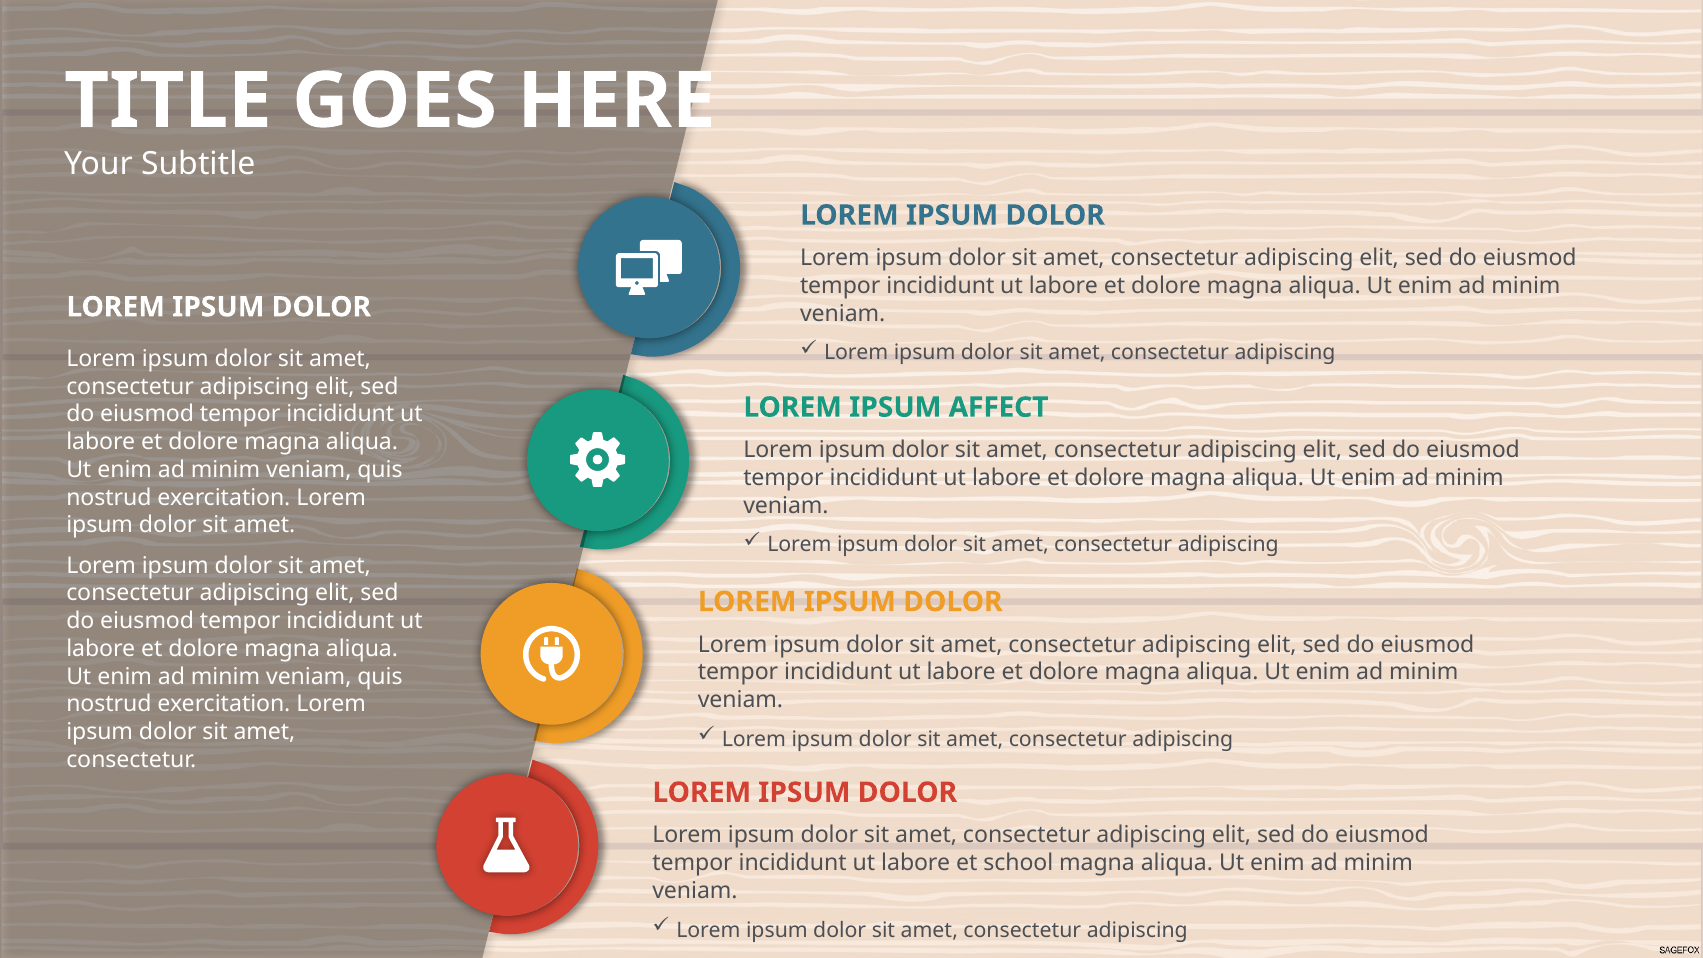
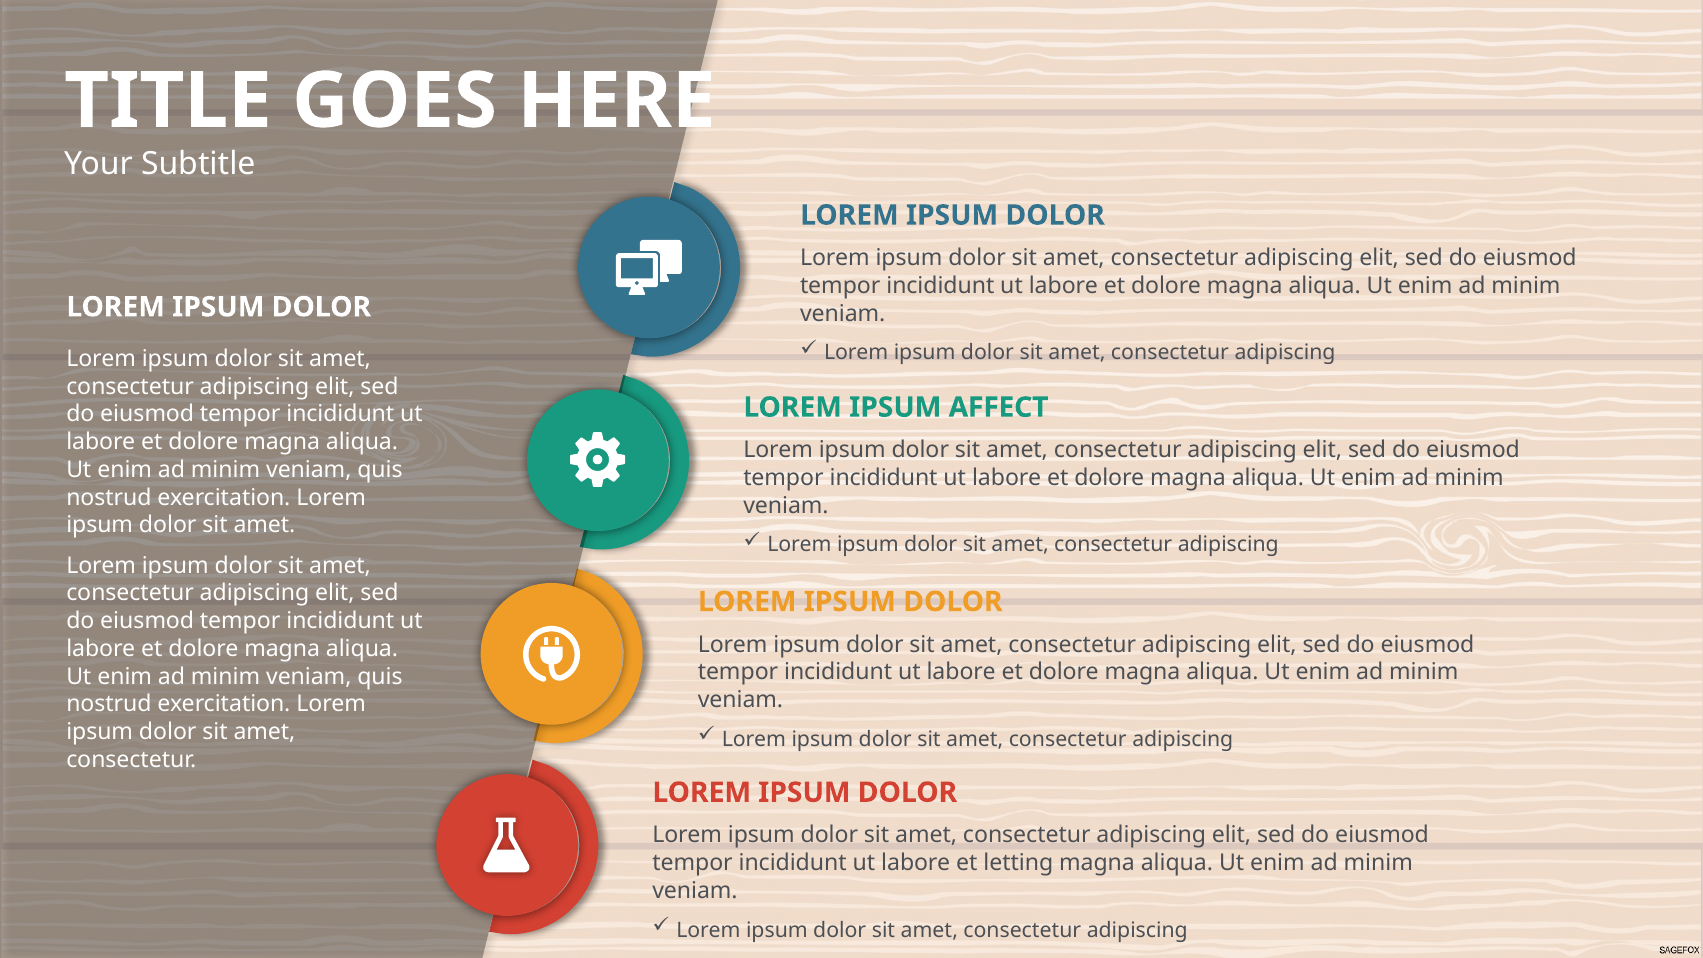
school: school -> letting
